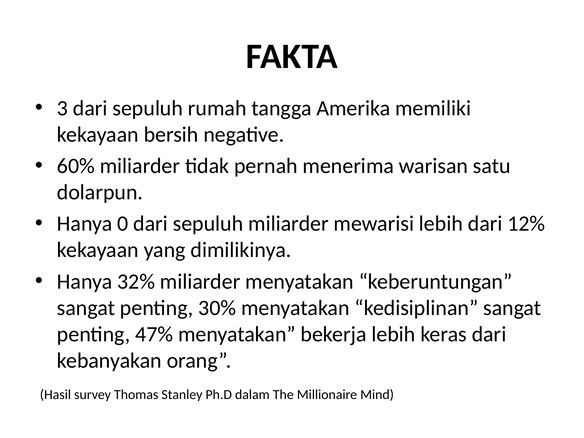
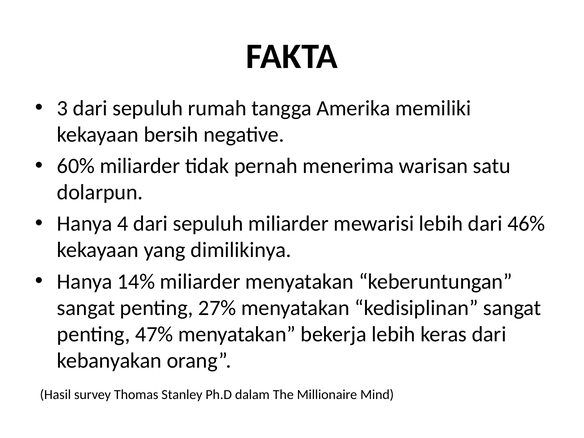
0: 0 -> 4
12%: 12% -> 46%
32%: 32% -> 14%
30%: 30% -> 27%
